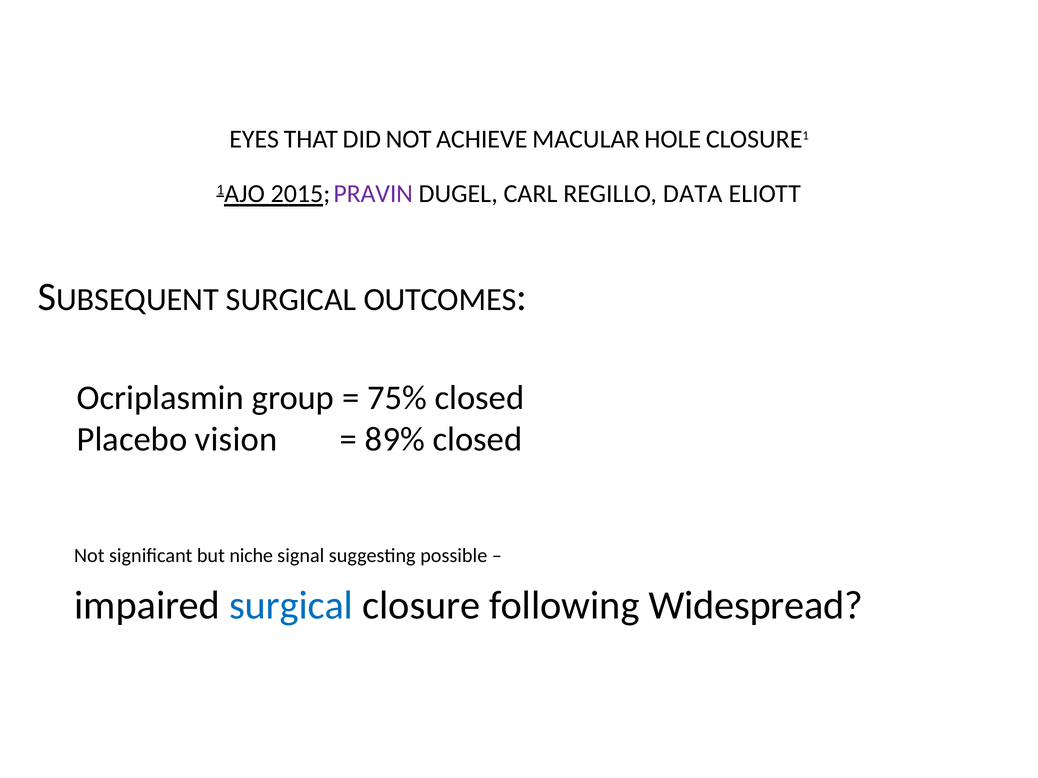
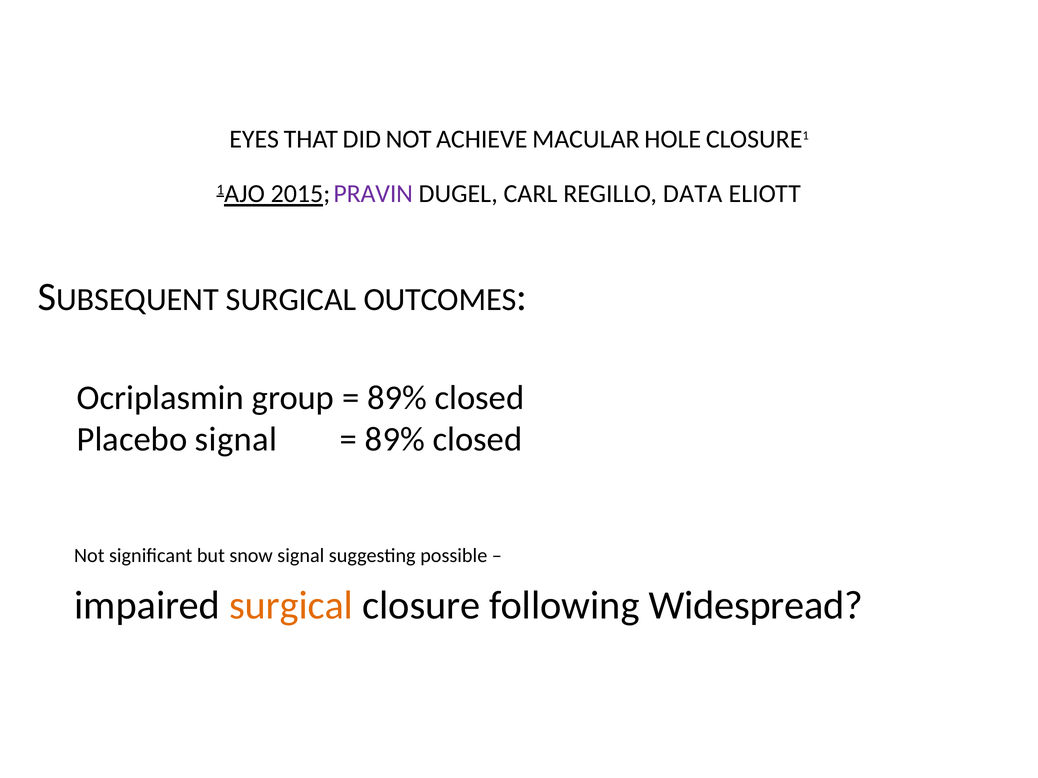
75% at (397, 398): 75% -> 89%
Placebo vision: vision -> signal
niche: niche -> snow
surgical at (291, 606) colour: blue -> orange
